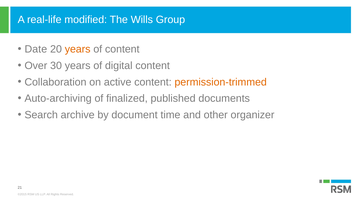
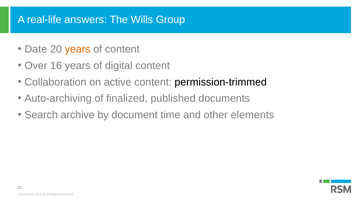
modified: modified -> answers
30: 30 -> 16
permission-trimmed colour: orange -> black
organizer: organizer -> elements
